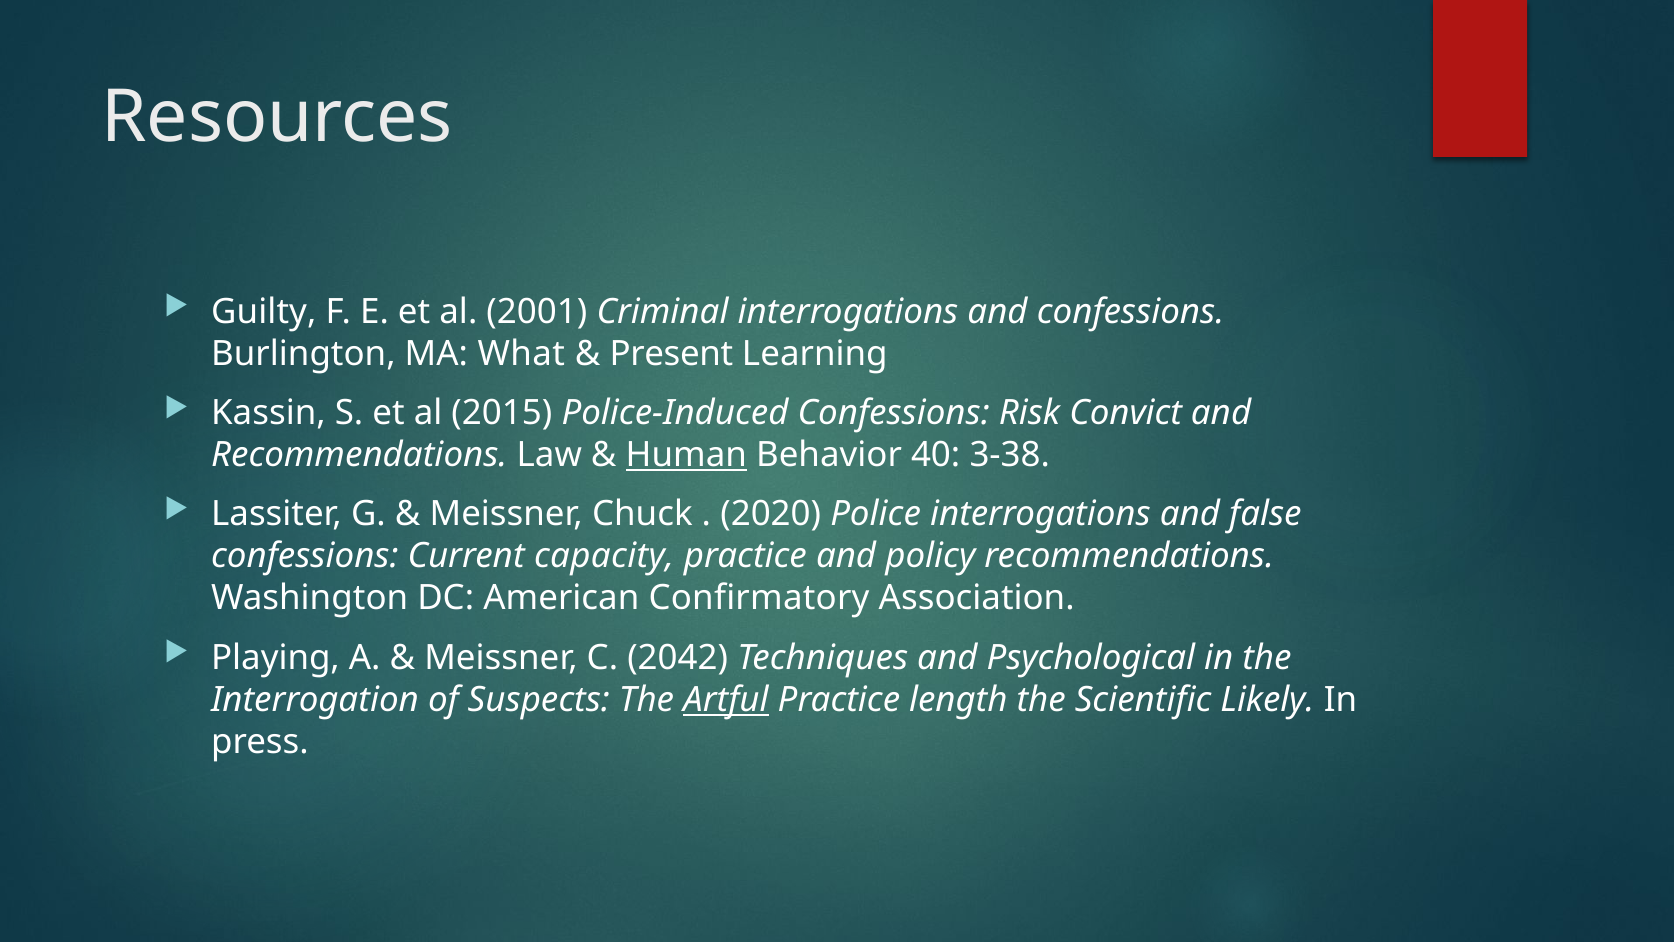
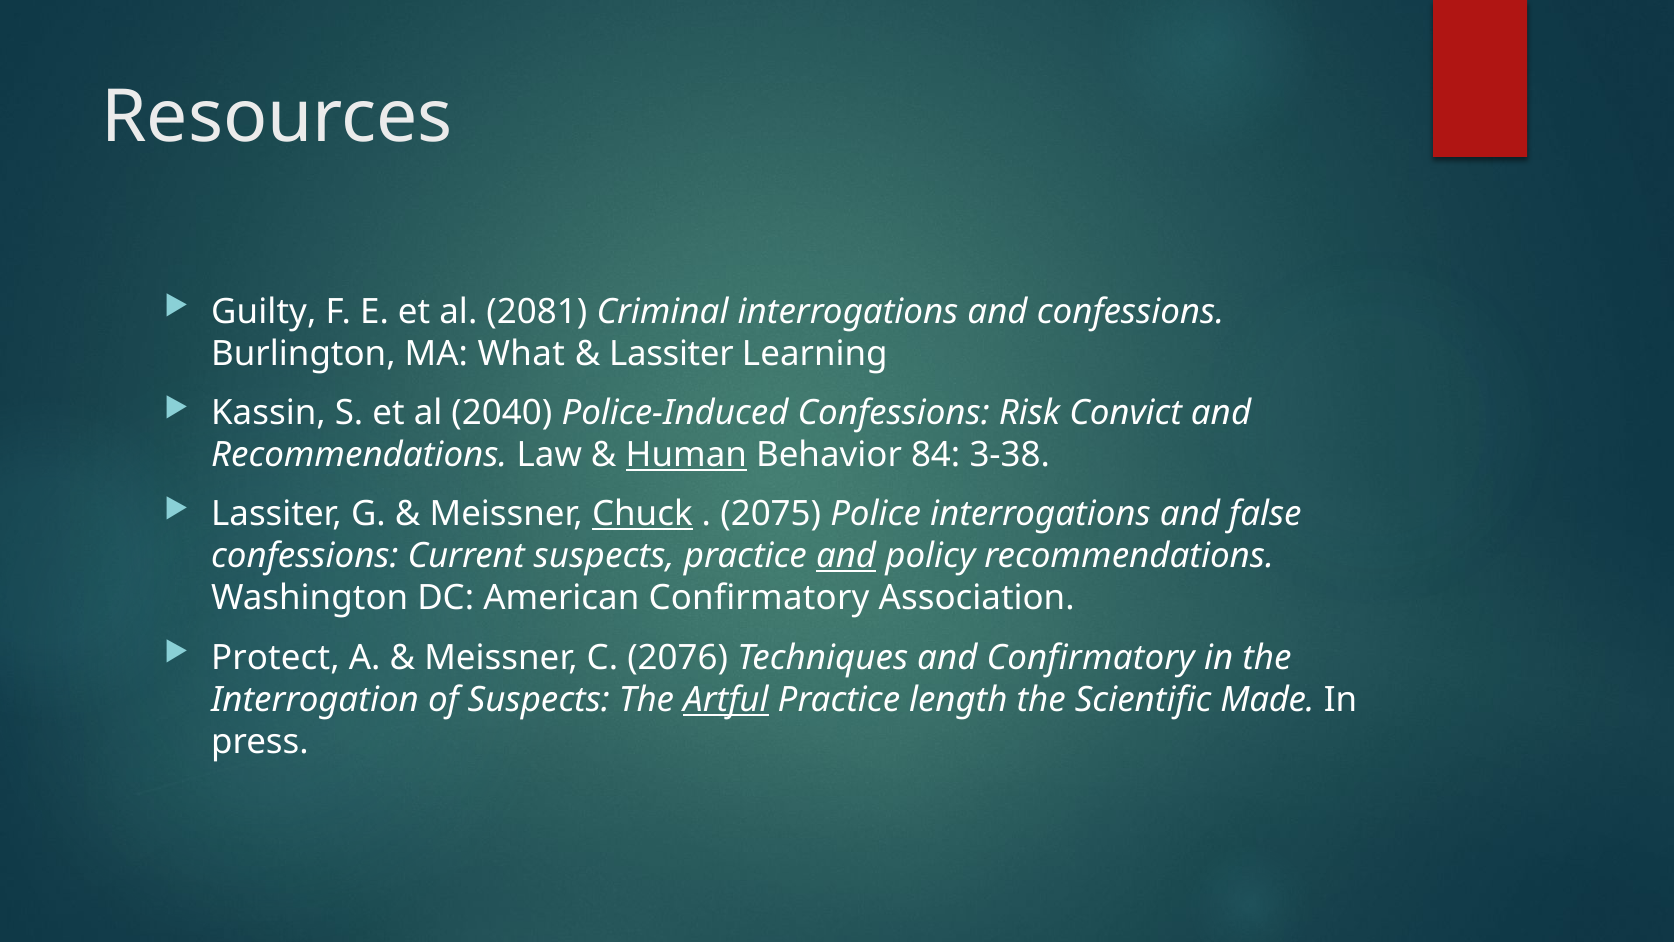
2001: 2001 -> 2081
Present at (671, 354): Present -> Lassiter
2015: 2015 -> 2040
40: 40 -> 84
Chuck underline: none -> present
2020: 2020 -> 2075
Current capacity: capacity -> suspects
and at (846, 556) underline: none -> present
Playing: Playing -> Protect
2042: 2042 -> 2076
and Psychological: Psychological -> Confirmatory
Likely: Likely -> Made
